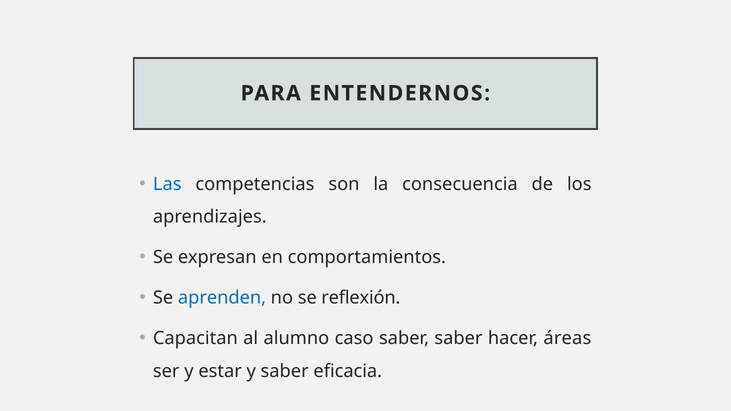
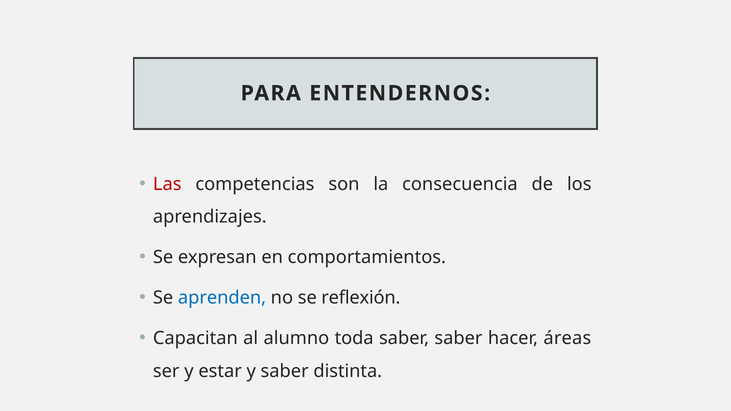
Las colour: blue -> red
caso: caso -> toda
eficacia: eficacia -> distinta
